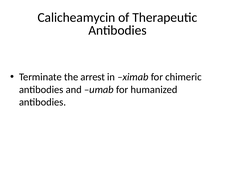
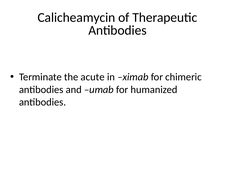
arrest: arrest -> acute
